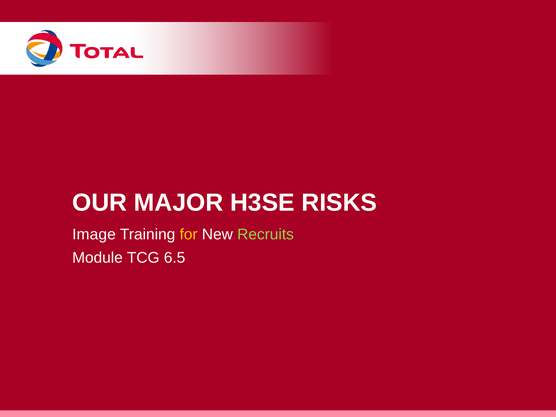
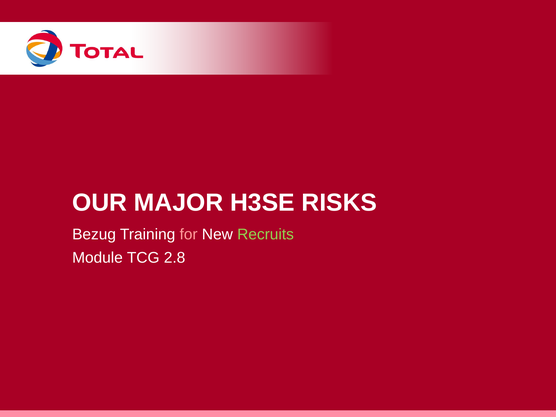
Image: Image -> Bezug
for colour: yellow -> pink
6.5: 6.5 -> 2.8
